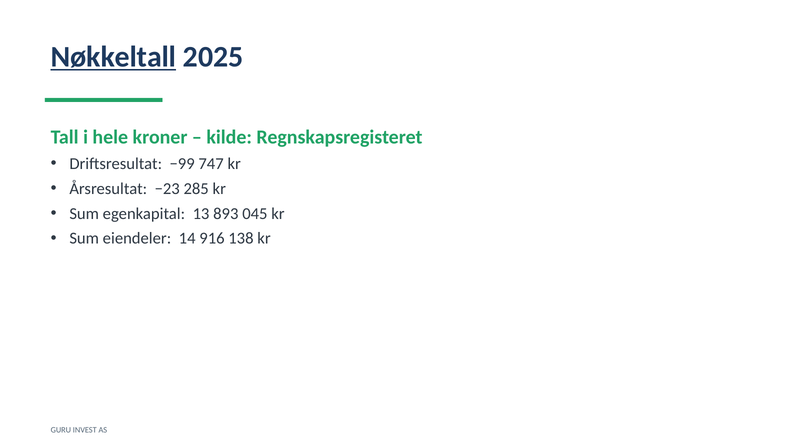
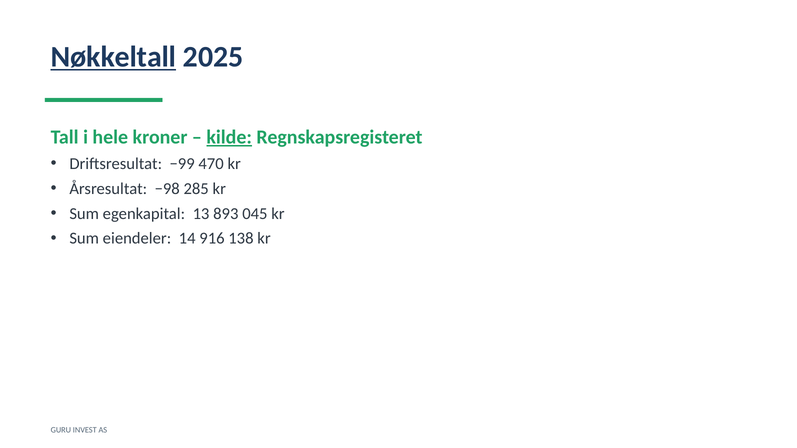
kilde underline: none -> present
747: 747 -> 470
−23: −23 -> −98
